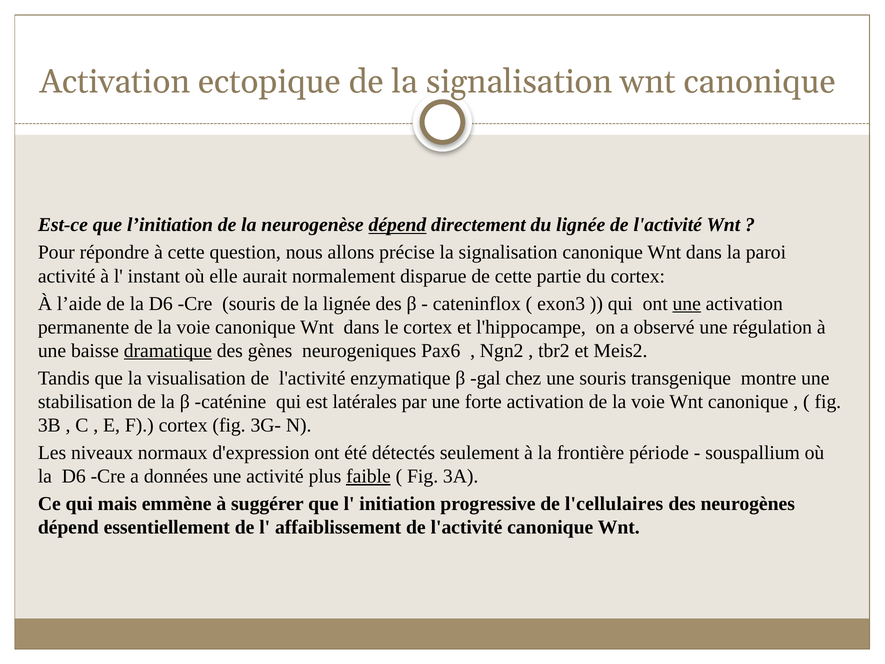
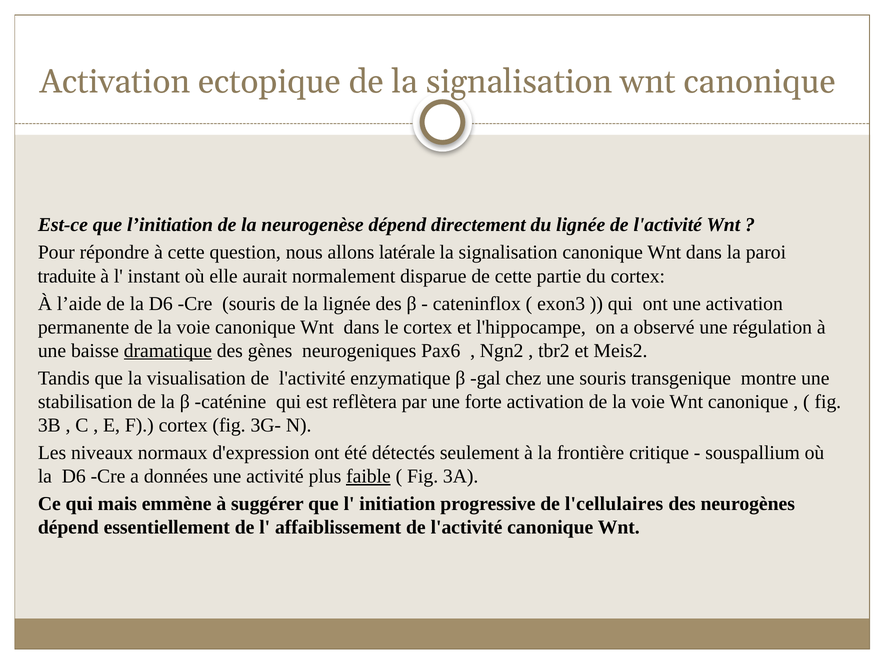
dépend at (397, 225) underline: present -> none
précise: précise -> latérale
activité at (67, 276): activité -> traduite
une at (687, 303) underline: present -> none
latérales: latérales -> reflètera
période: période -> critique
